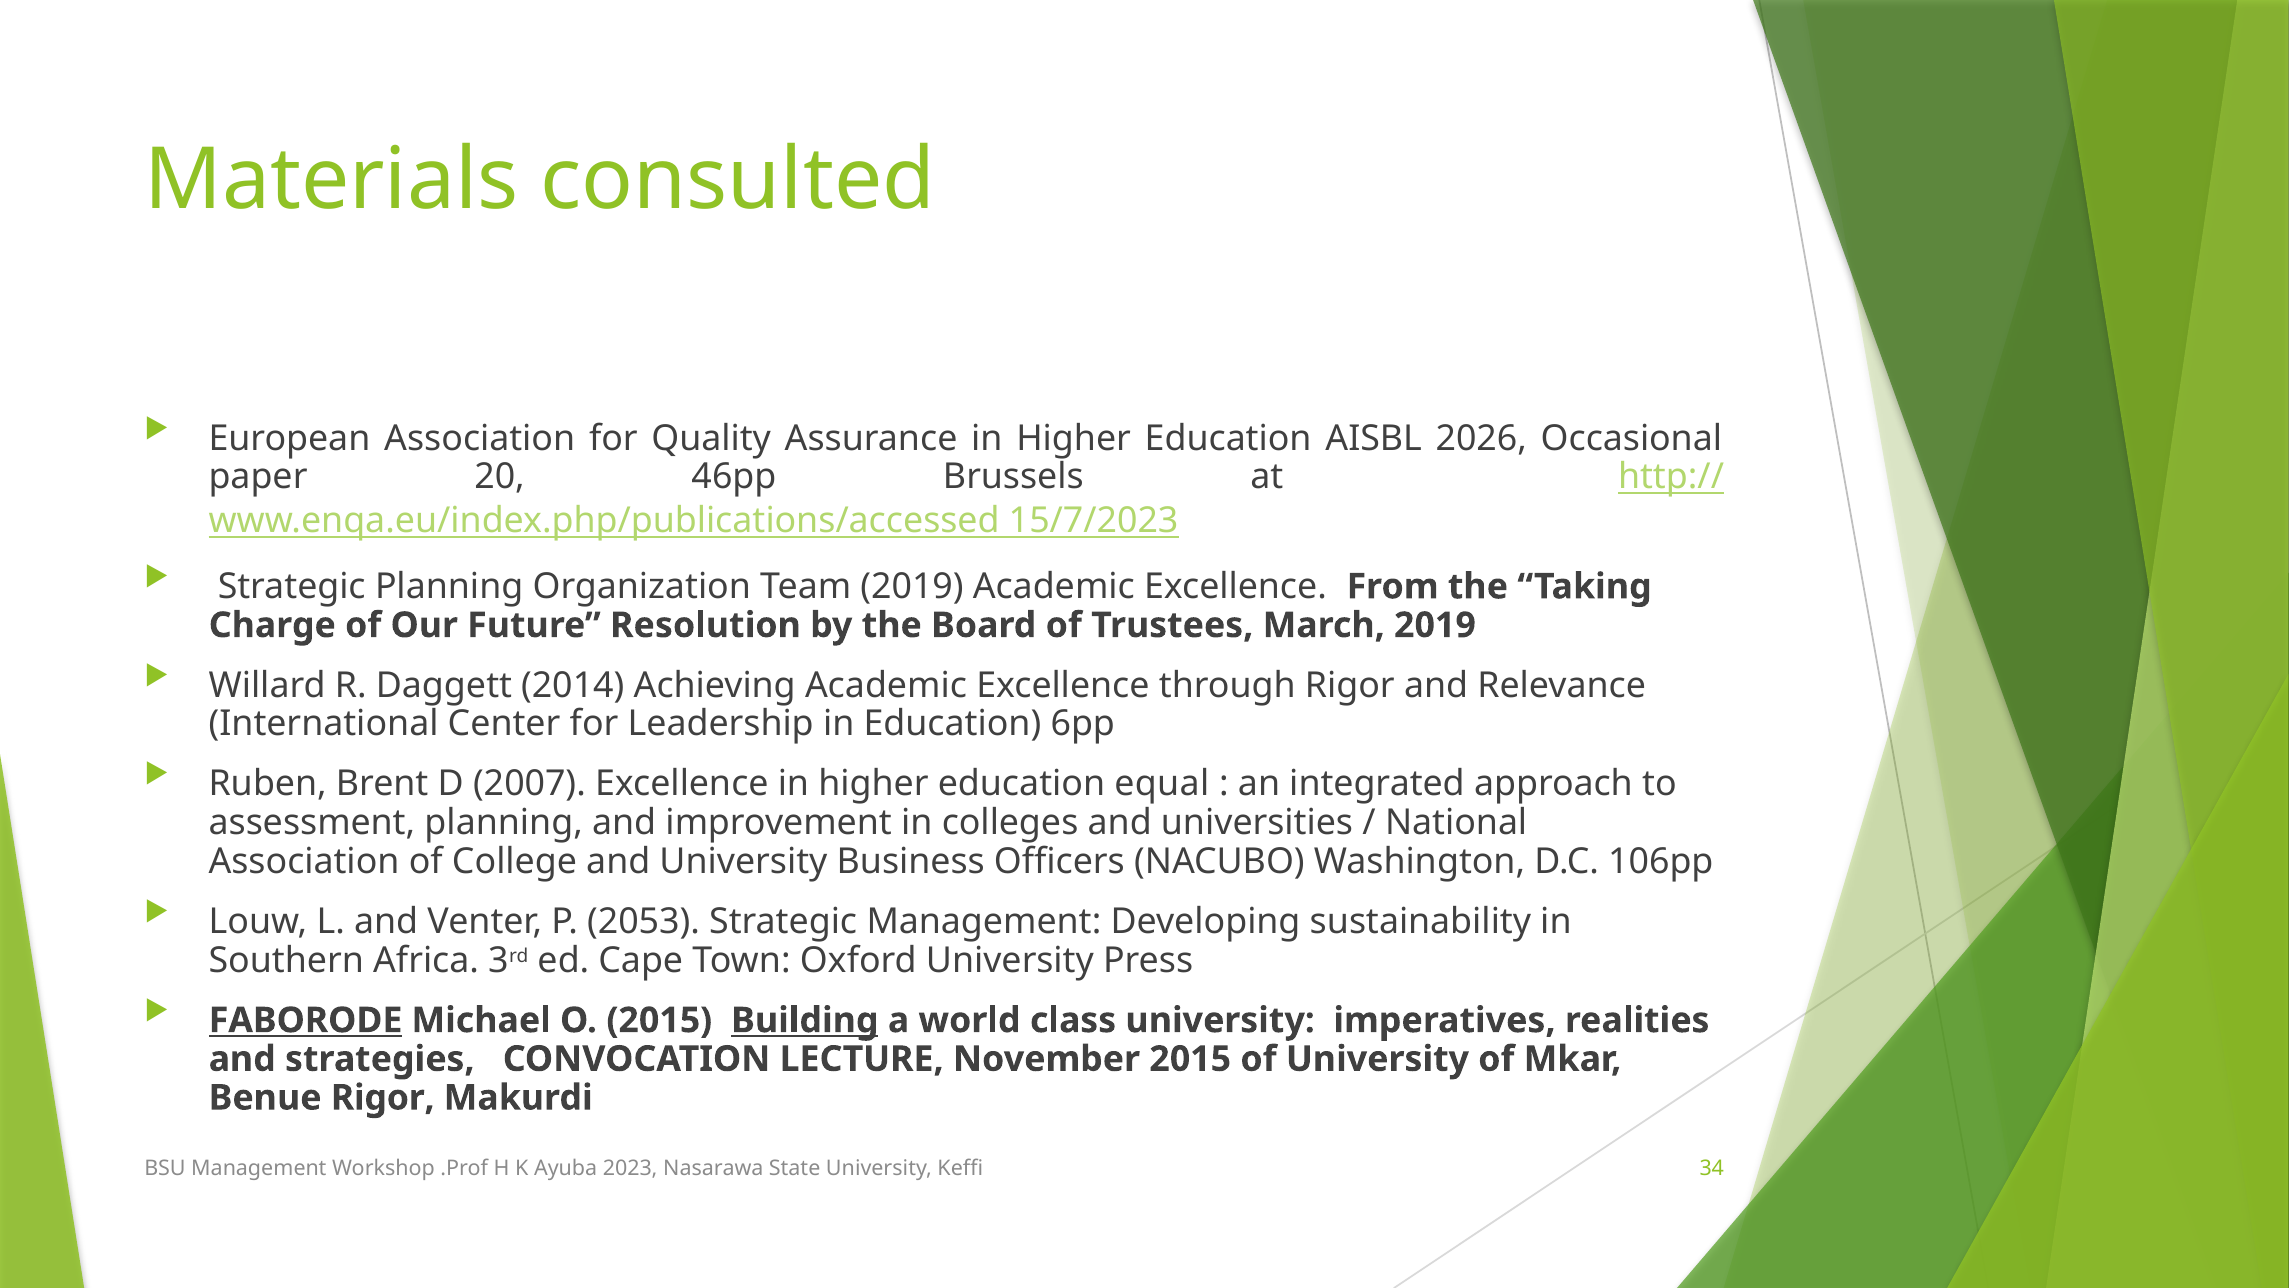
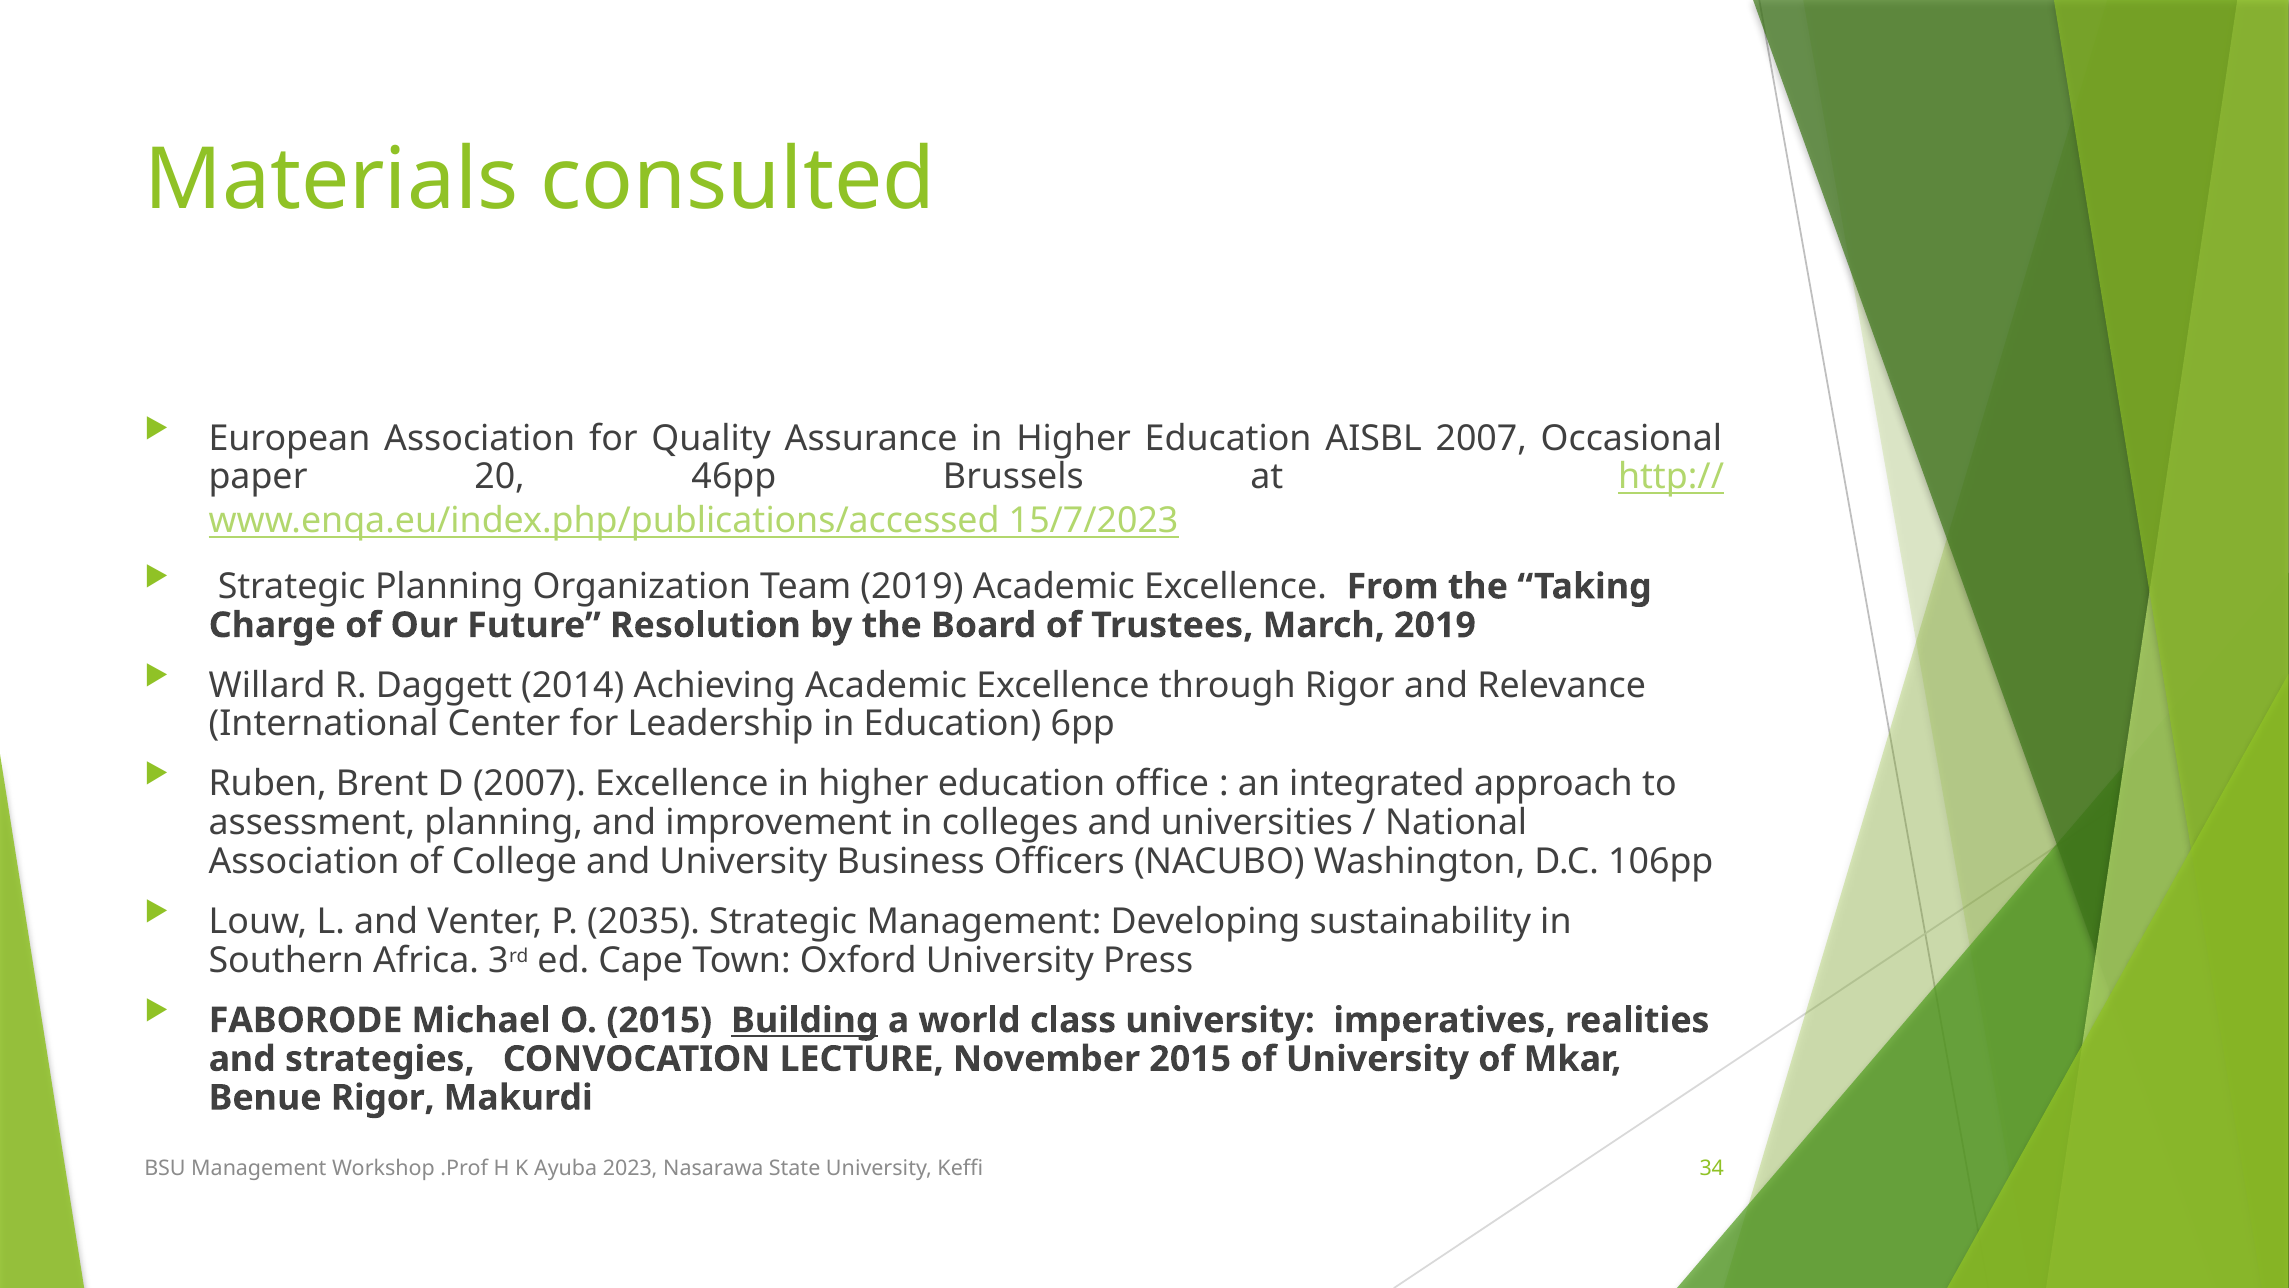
AISBL 2026: 2026 -> 2007
equal: equal -> office
2053: 2053 -> 2035
FABORODE underline: present -> none
